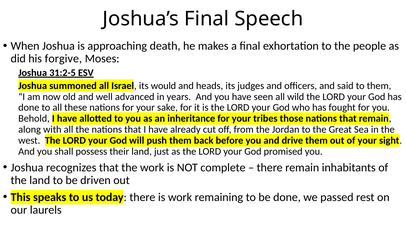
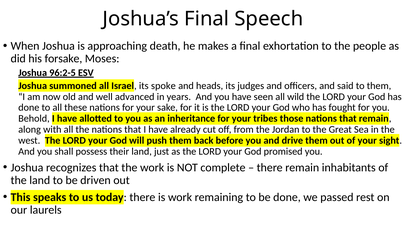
forgive: forgive -> forsake
31:2-5: 31:2-5 -> 96:2-5
would: would -> spoke
